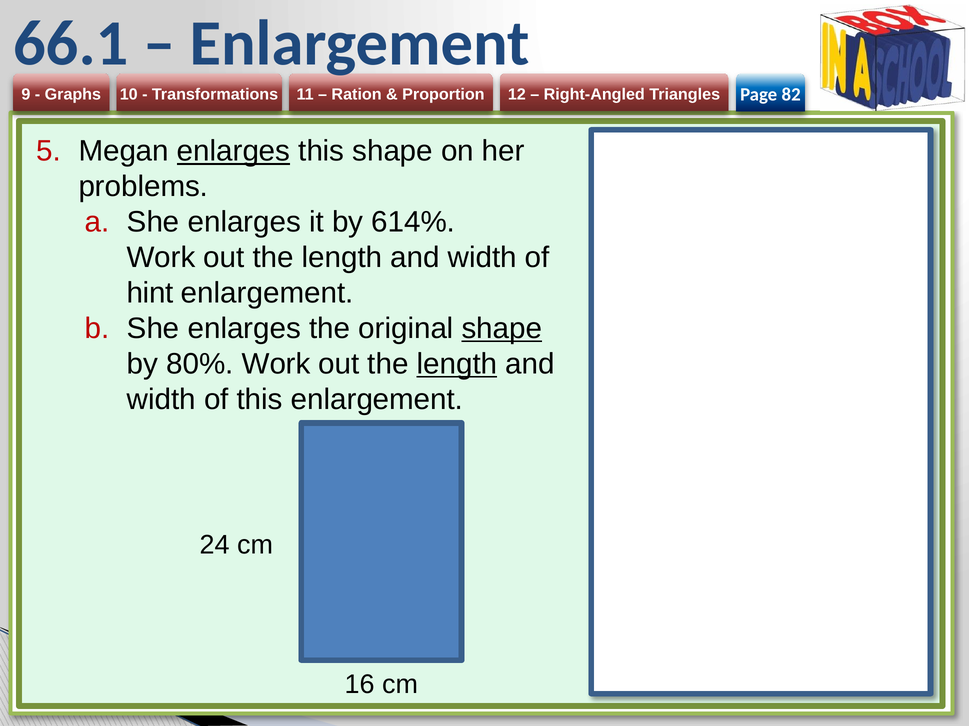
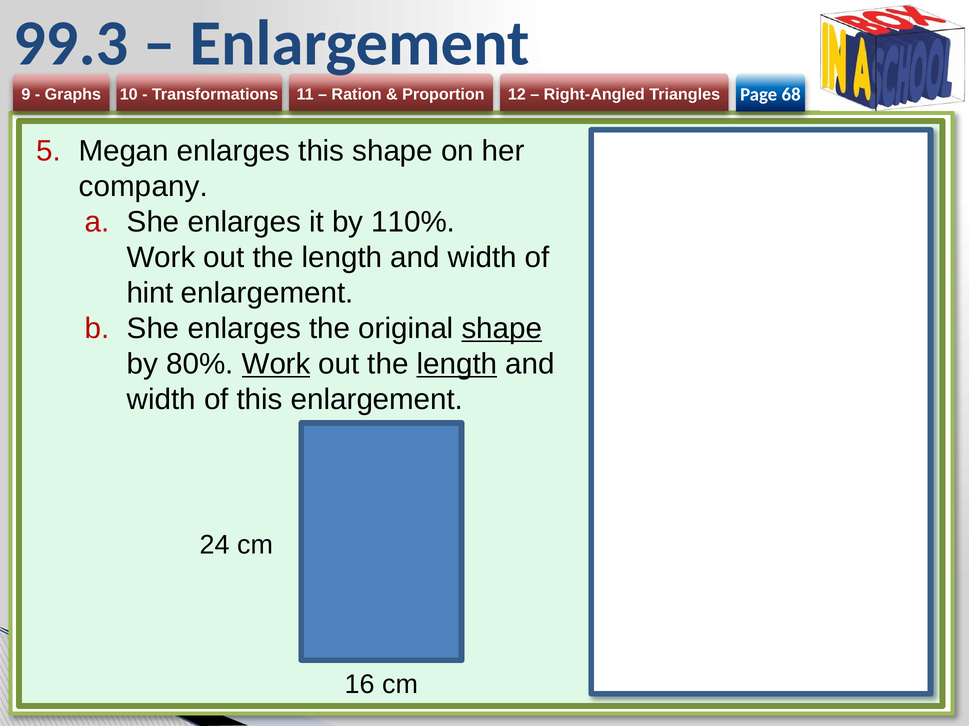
66.1: 66.1 -> 99.3
82: 82 -> 68
enlarges at (234, 151) underline: present -> none
problems: problems -> company
614%: 614% -> 110%
Work at (276, 364) underline: none -> present
